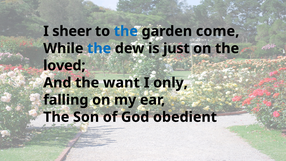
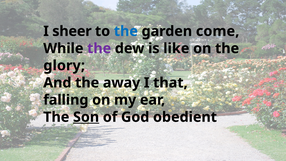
the at (99, 48) colour: blue -> purple
just: just -> like
loved: loved -> glory
want: want -> away
only: only -> that
Son underline: none -> present
